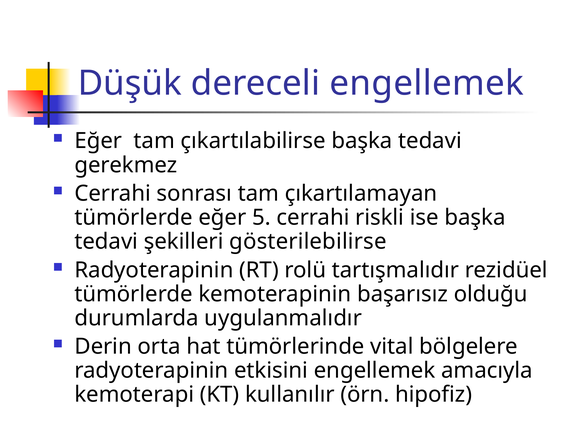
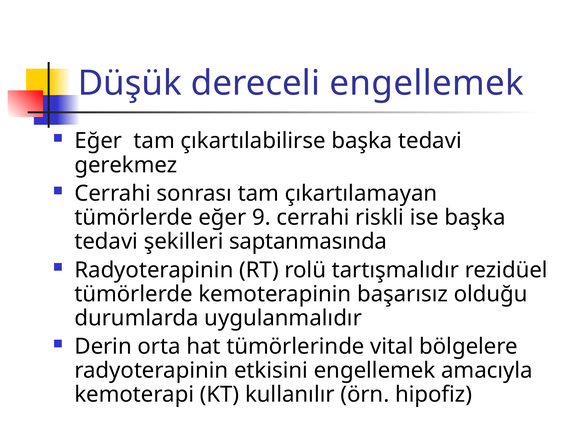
5: 5 -> 9
gösterilebilirse: gösterilebilirse -> saptanmasında
